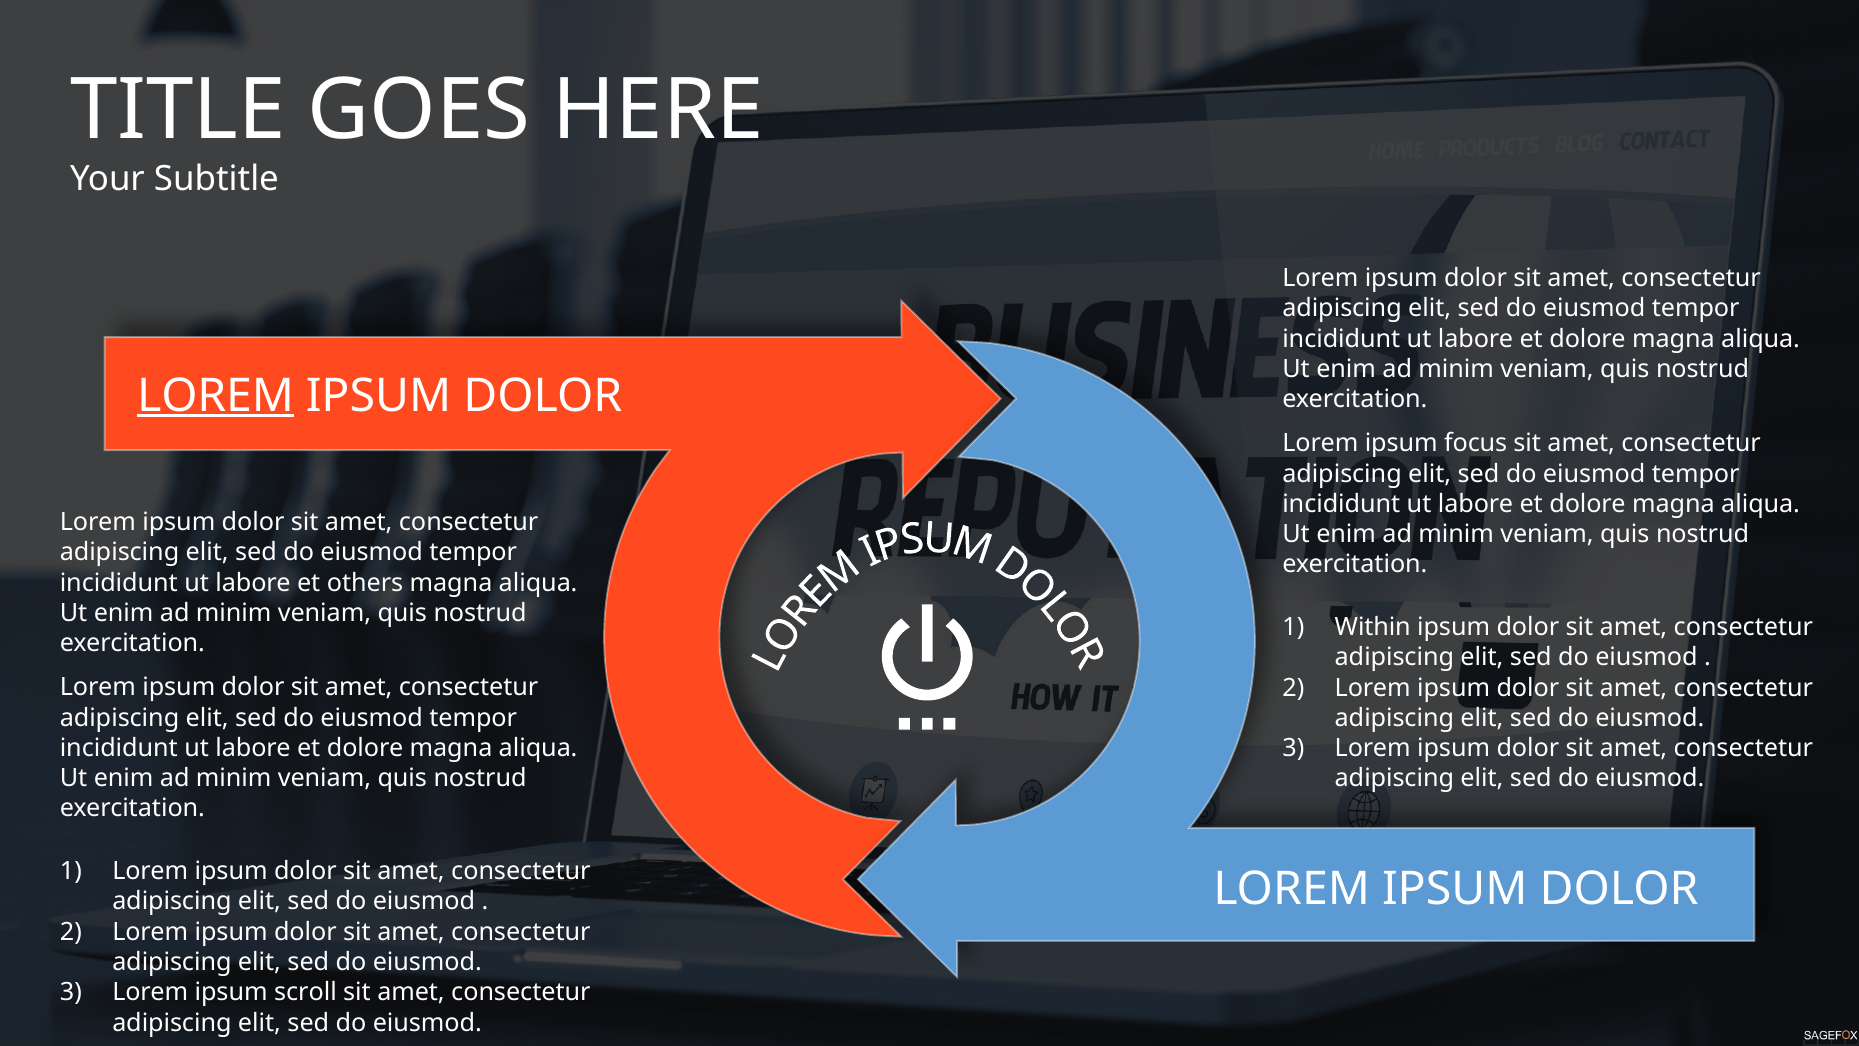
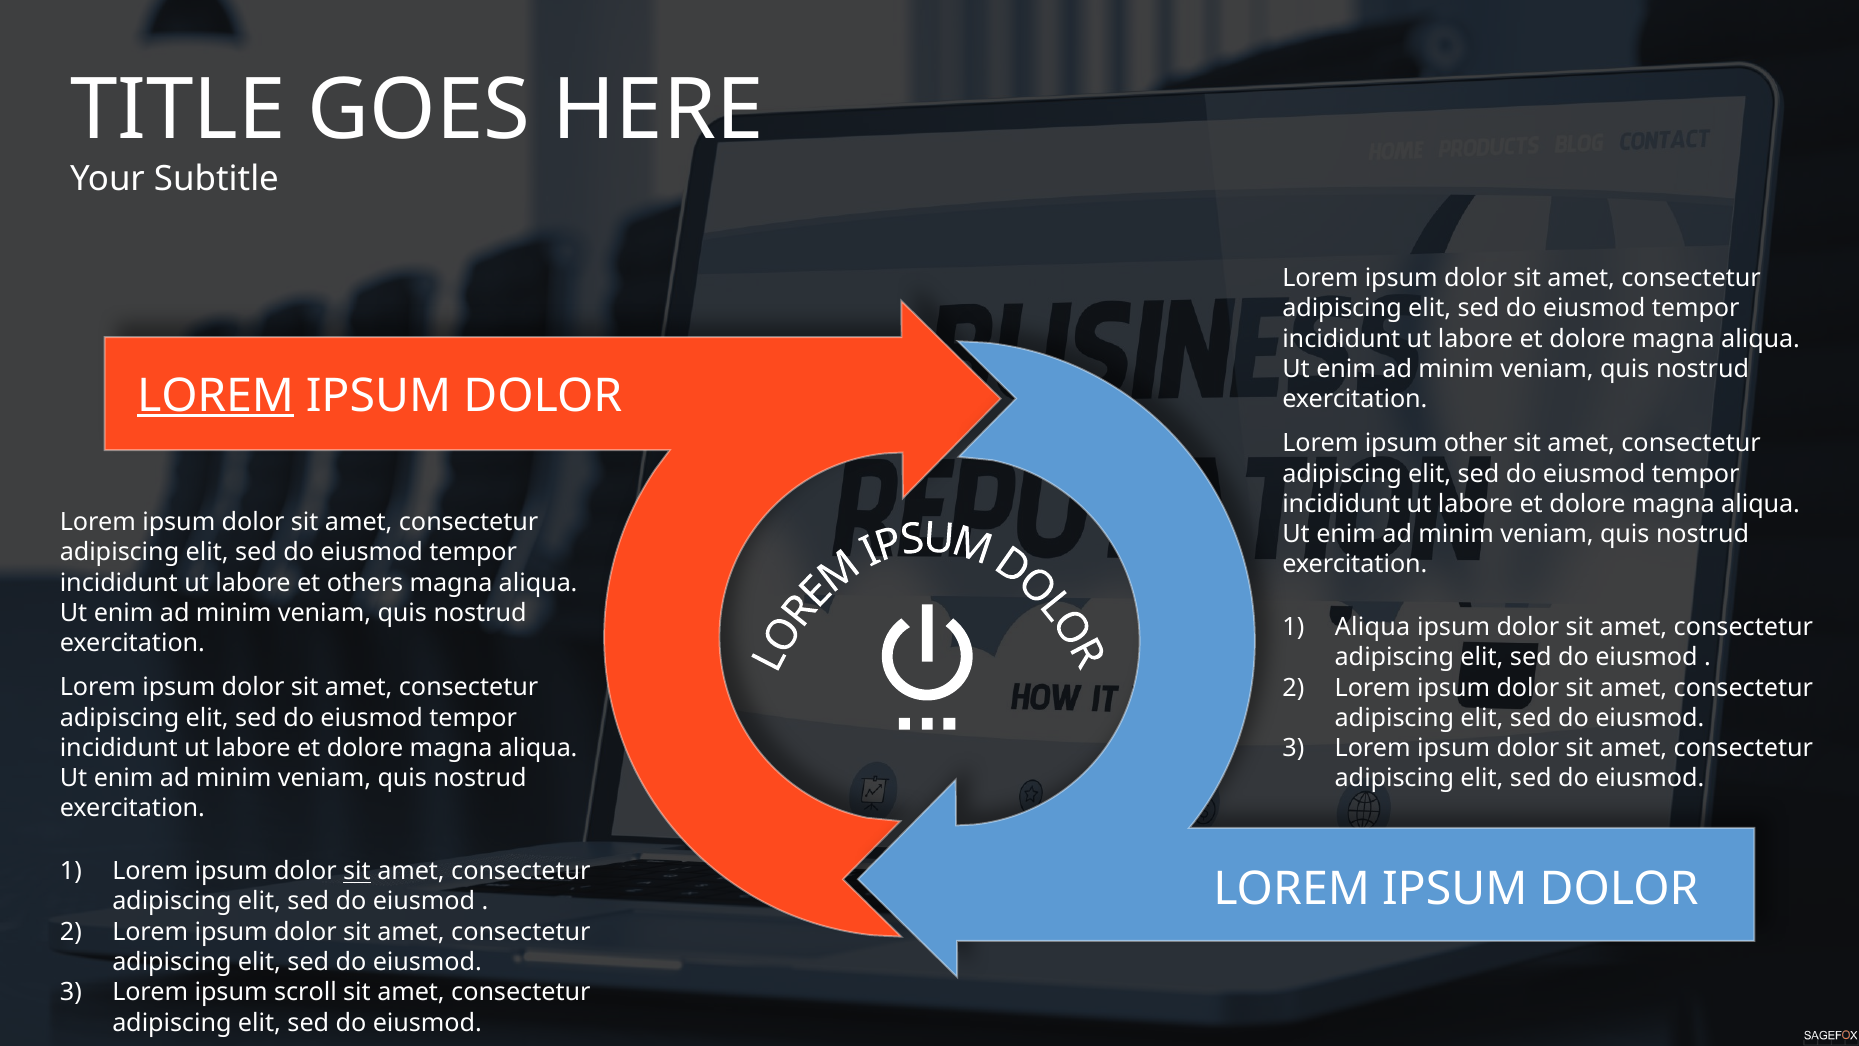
focus: focus -> other
Within at (1373, 627): Within -> Aliqua
sit at (357, 871) underline: none -> present
